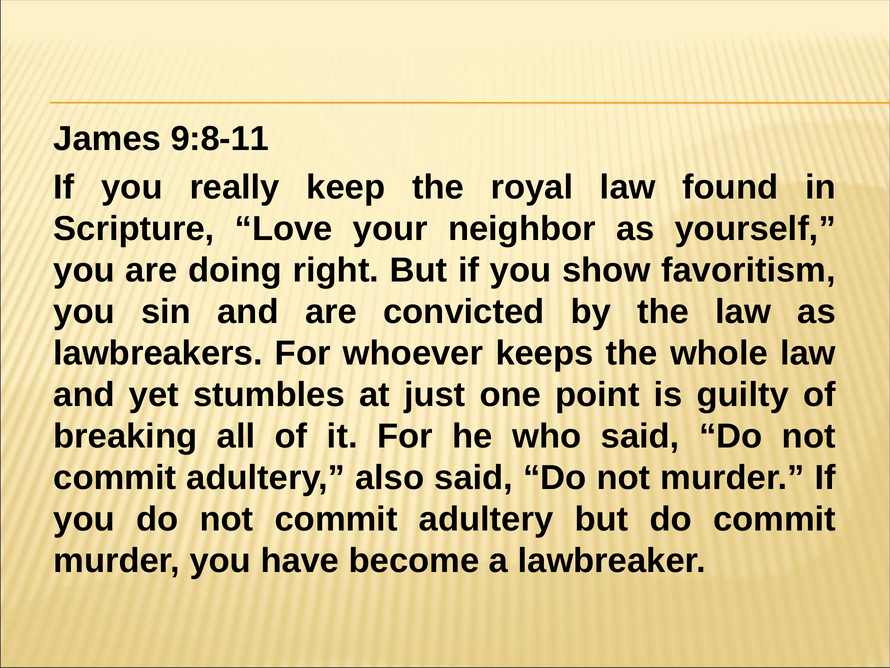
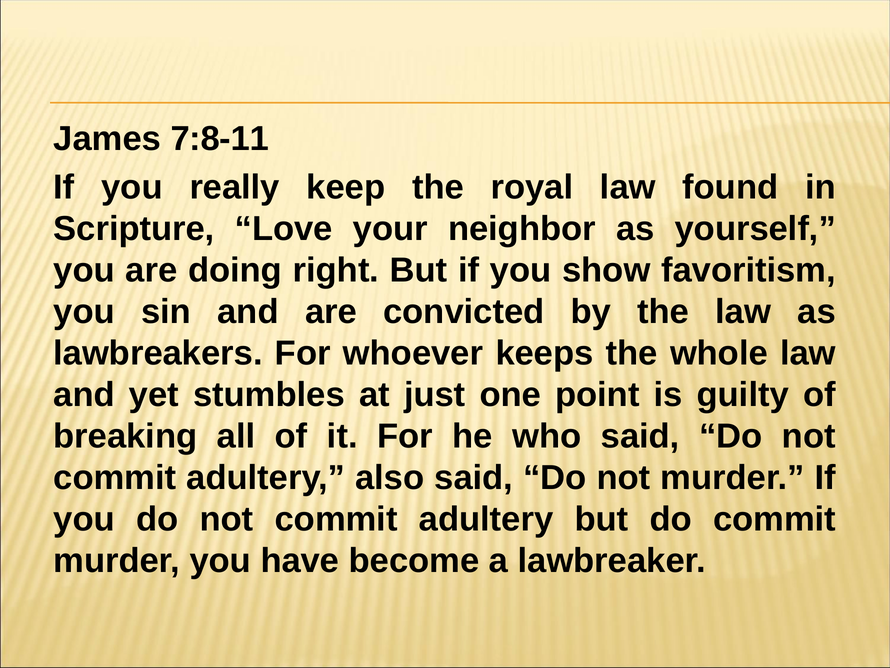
9:8-11: 9:8-11 -> 7:8-11
